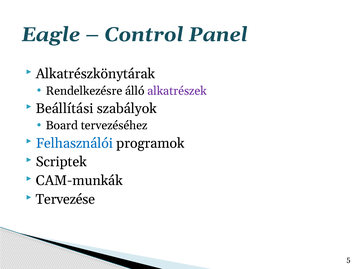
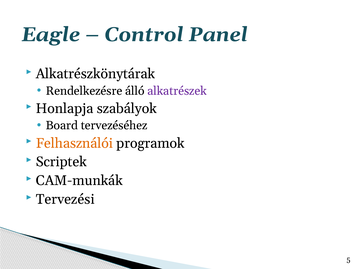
Beállítási: Beállítási -> Honlapja
Felhasználói colour: blue -> orange
Tervezése: Tervezése -> Tervezési
